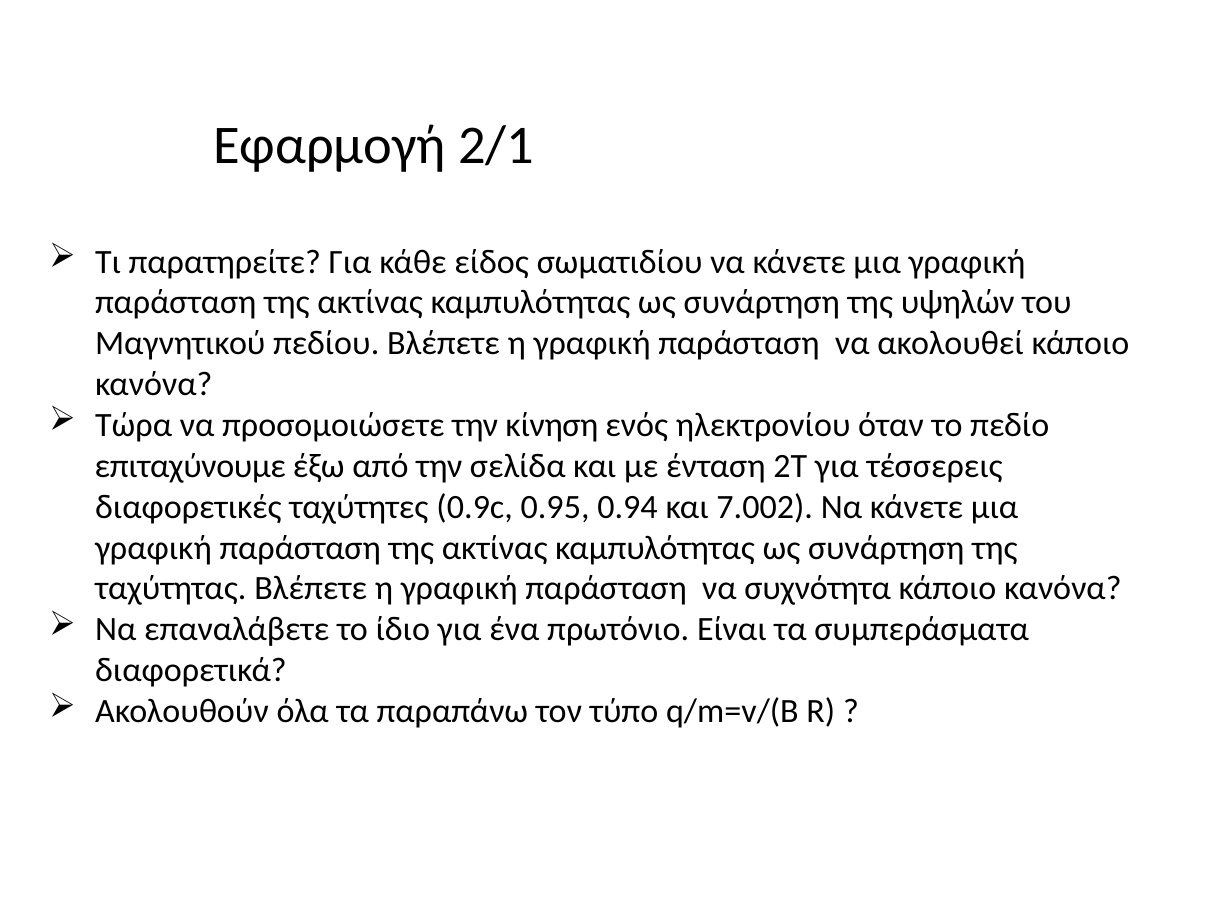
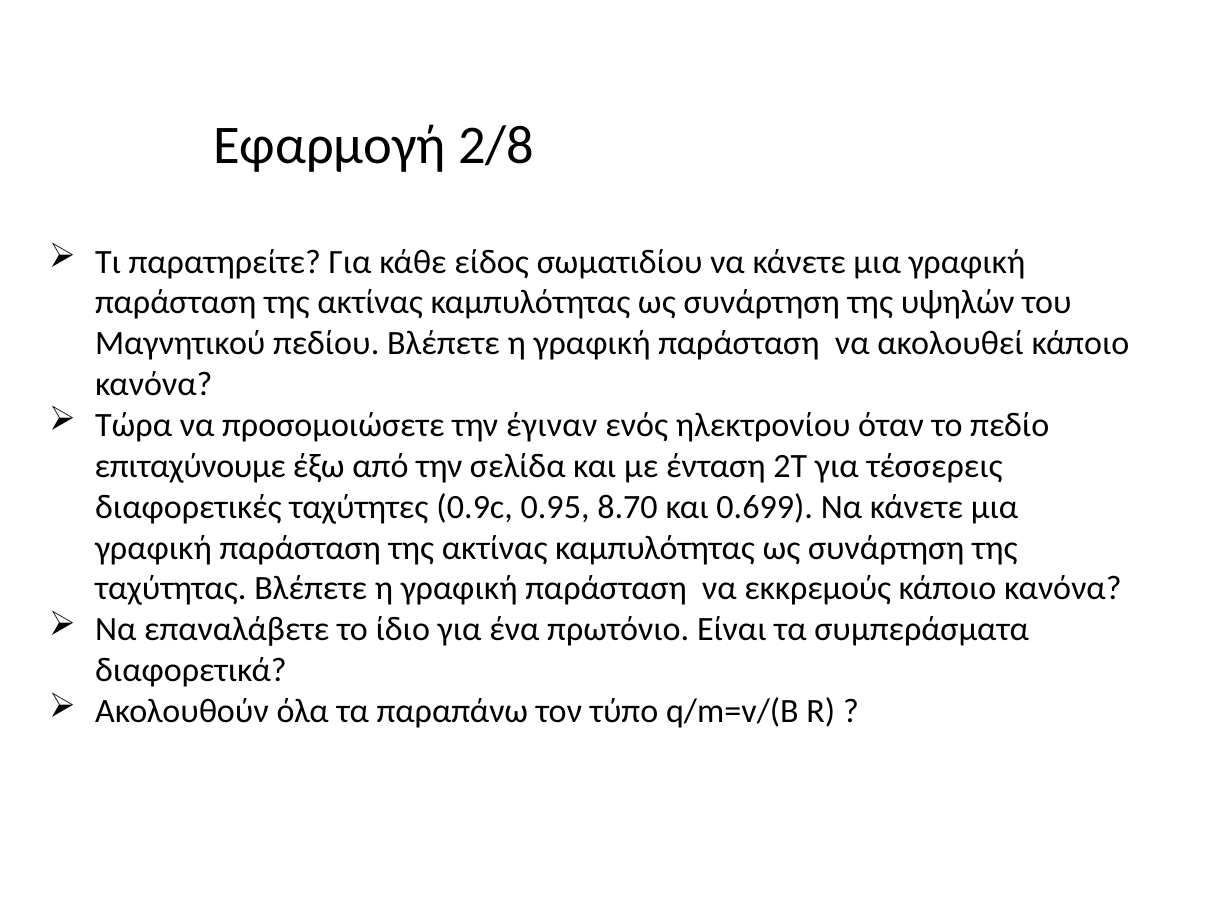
2/1: 2/1 -> 2/8
κίνηση: κίνηση -> έγιναν
0.94: 0.94 -> 8.70
7.002: 7.002 -> 0.699
συχνότητα: συχνότητα -> εκκρεμούς
